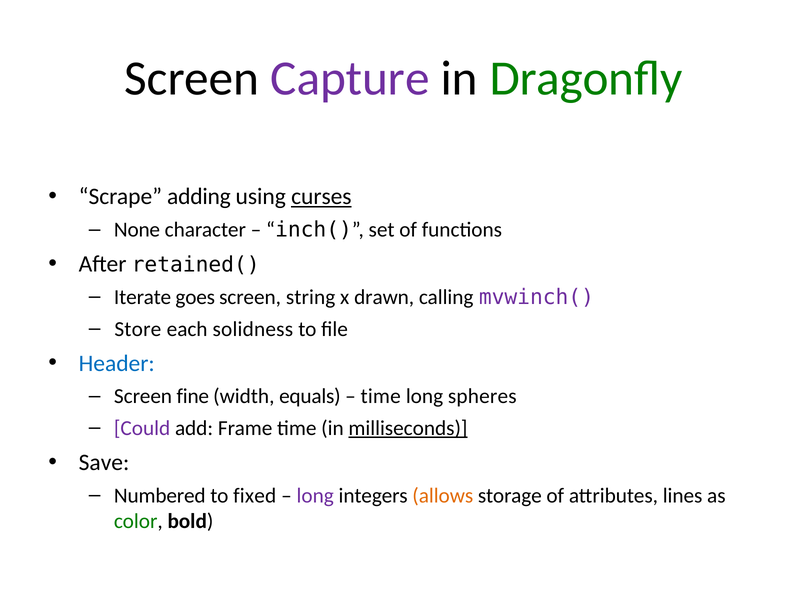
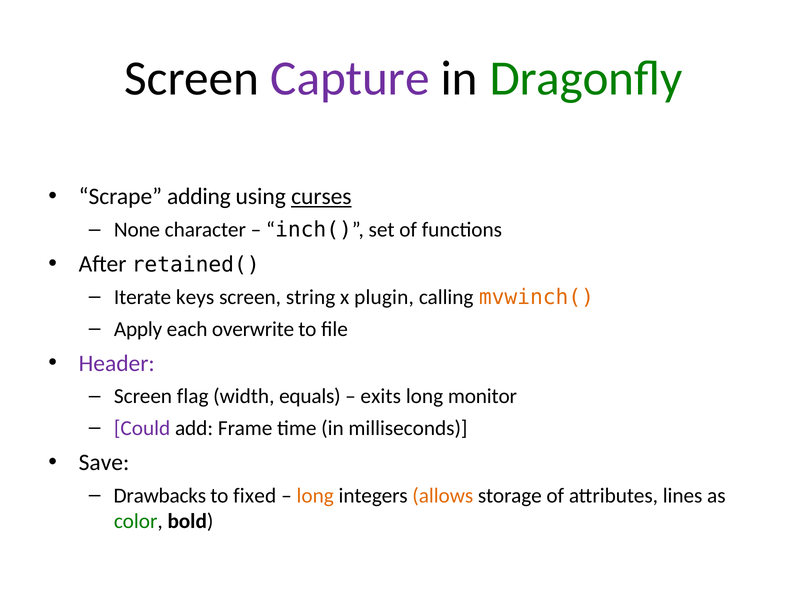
goes: goes -> keys
drawn: drawn -> plugin
mvwinch( colour: purple -> orange
Store: Store -> Apply
solidness: solidness -> overwrite
Header colour: blue -> purple
fine: fine -> flag
time at (381, 396): time -> exits
spheres: spheres -> monitor
milliseconds underline: present -> none
Numbered: Numbered -> Drawbacks
long at (315, 495) colour: purple -> orange
